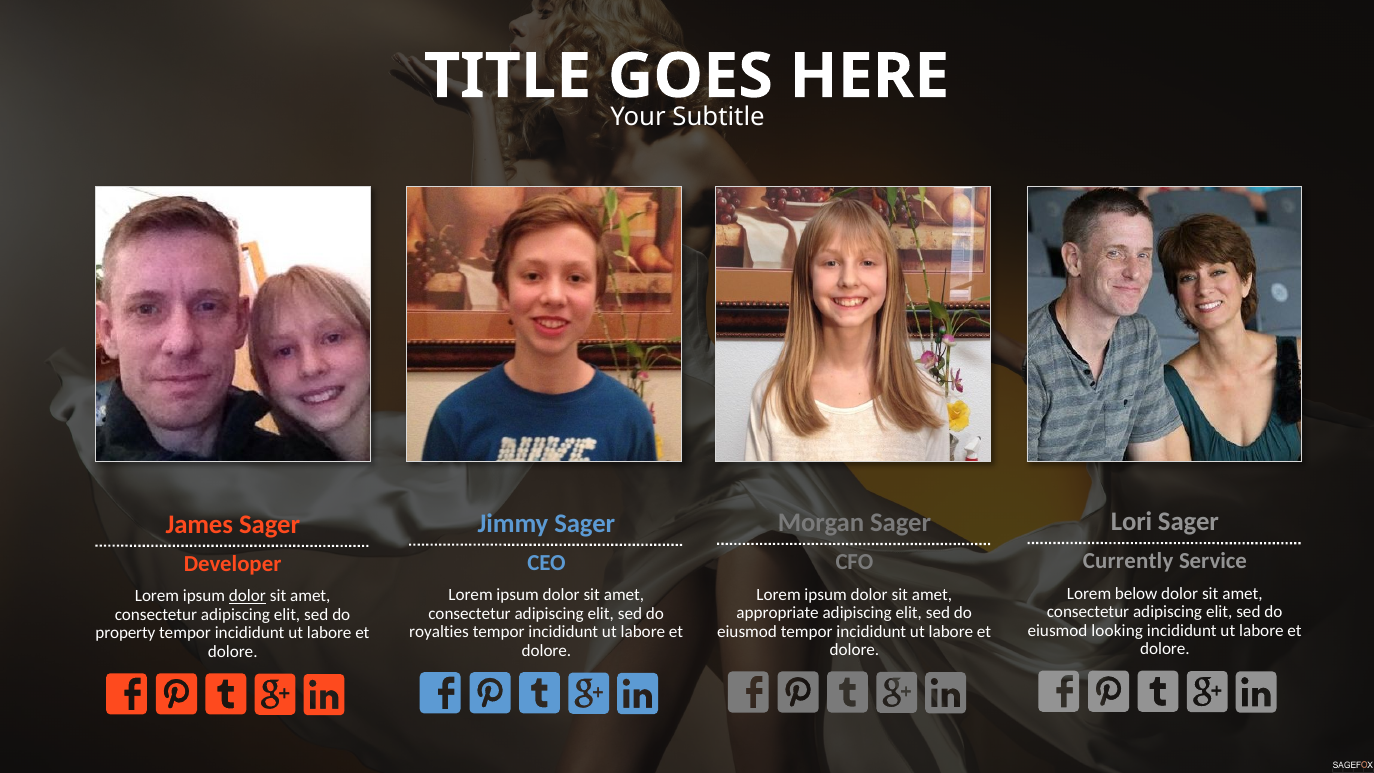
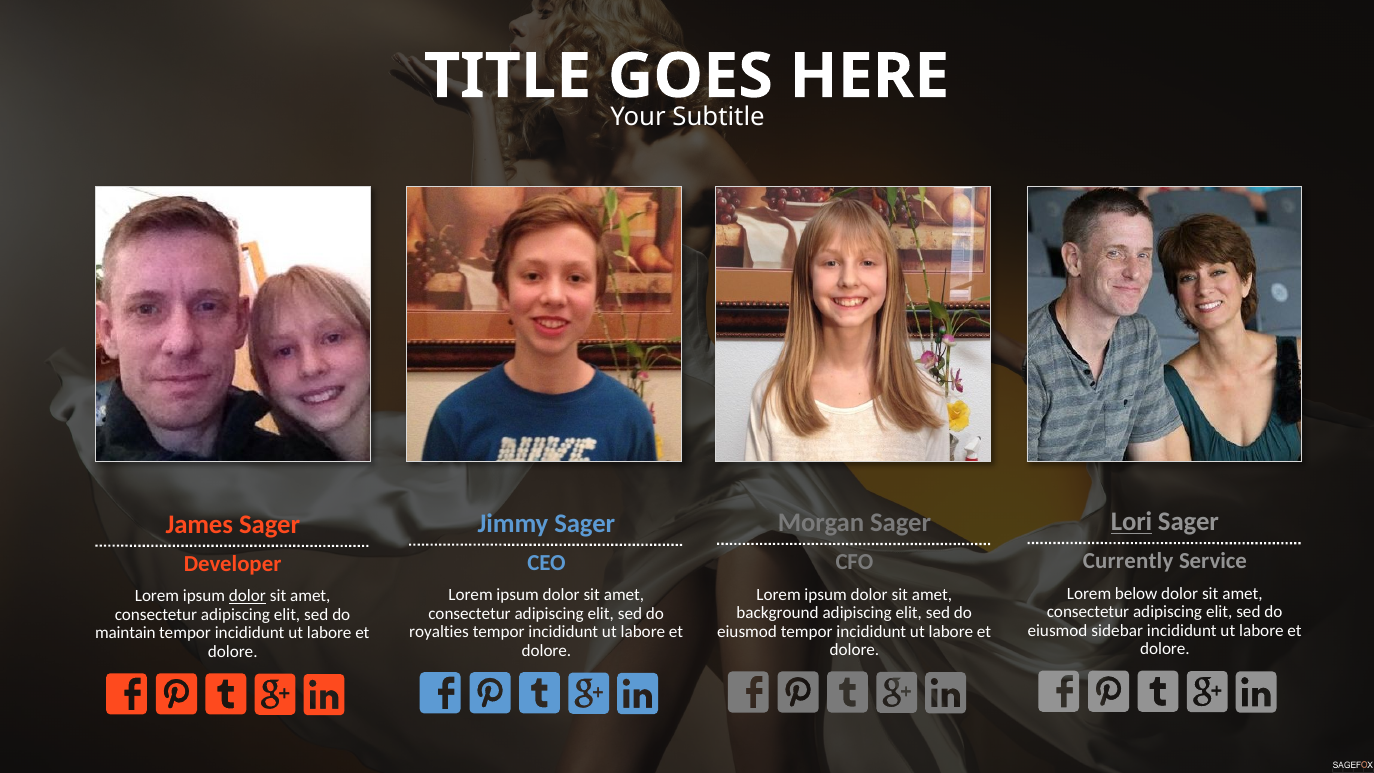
Lori underline: none -> present
appropriate: appropriate -> background
looking: looking -> sidebar
property: property -> maintain
